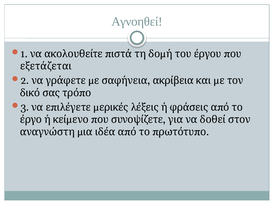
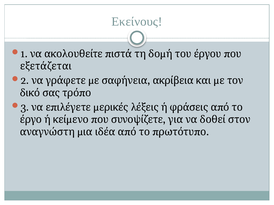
Αγνοηθεί: Αγνοηθεί -> Εκείνους
